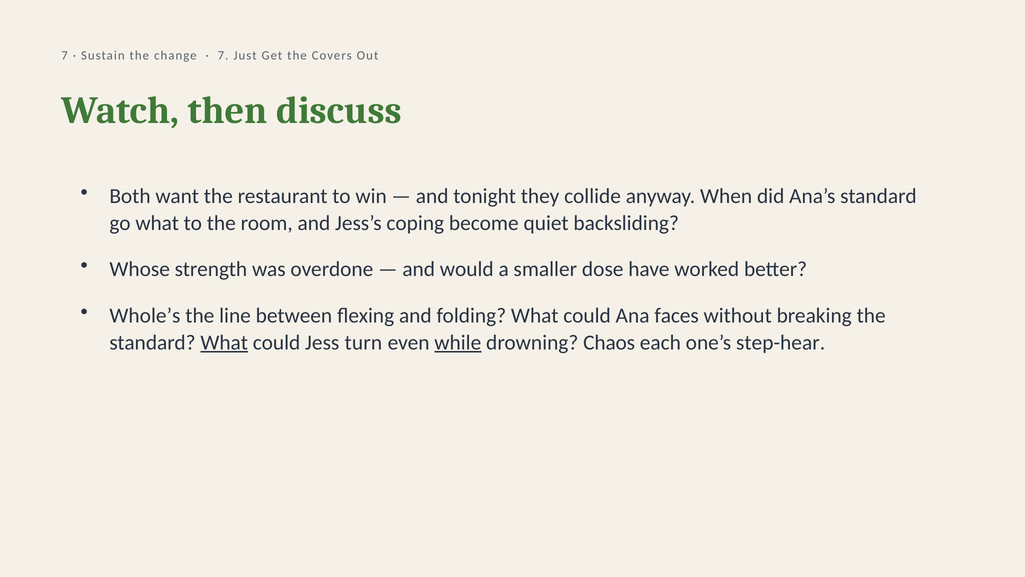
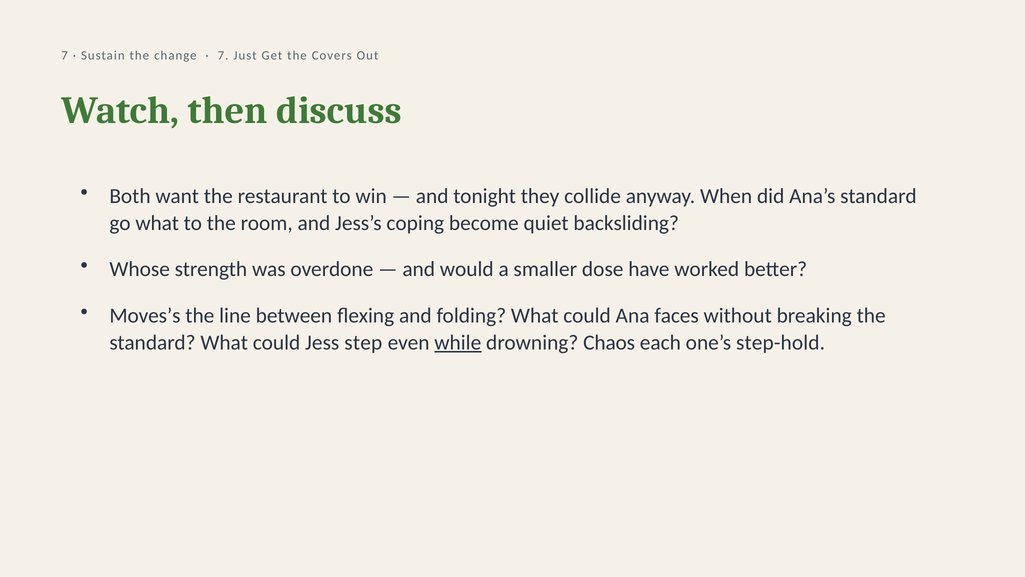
Whole’s: Whole’s -> Moves’s
What at (224, 342) underline: present -> none
turn: turn -> step
step-hear: step-hear -> step-hold
